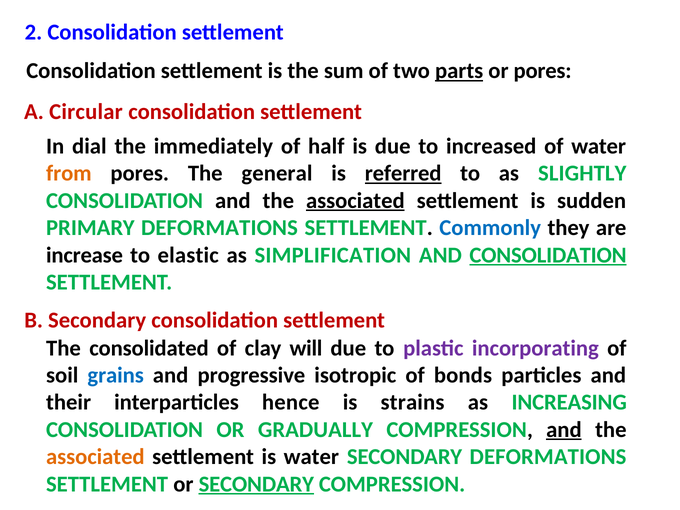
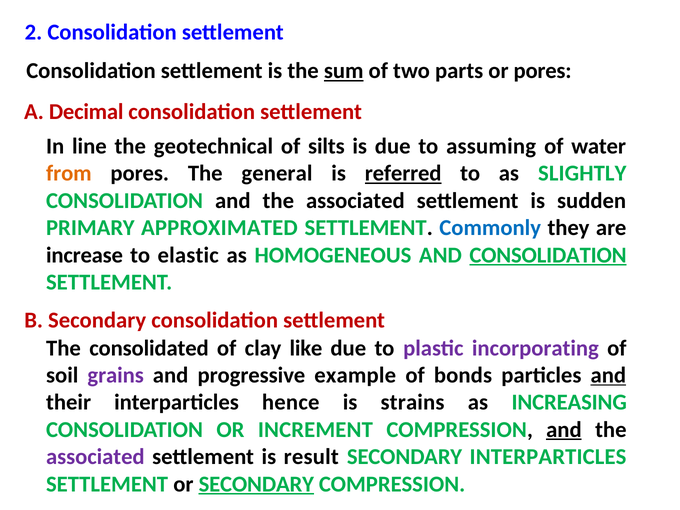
sum underline: none -> present
parts underline: present -> none
Circular: Circular -> Decimal
dial: dial -> line
immediately: immediately -> geotechnical
half: half -> silts
increased: increased -> assuming
associated at (355, 201) underline: present -> none
PRIMARY DEFORMATIONS: DEFORMATIONS -> APPROXIMATED
SIMPLIFICATION: SIMPLIFICATION -> HOMOGENEOUS
will: will -> like
grains colour: blue -> purple
isotropic: isotropic -> example
and at (608, 375) underline: none -> present
GRADUALLY: GRADUALLY -> INCREMENT
associated at (95, 457) colour: orange -> purple
is water: water -> result
SECONDARY DEFORMATIONS: DEFORMATIONS -> INTERPARTICLES
